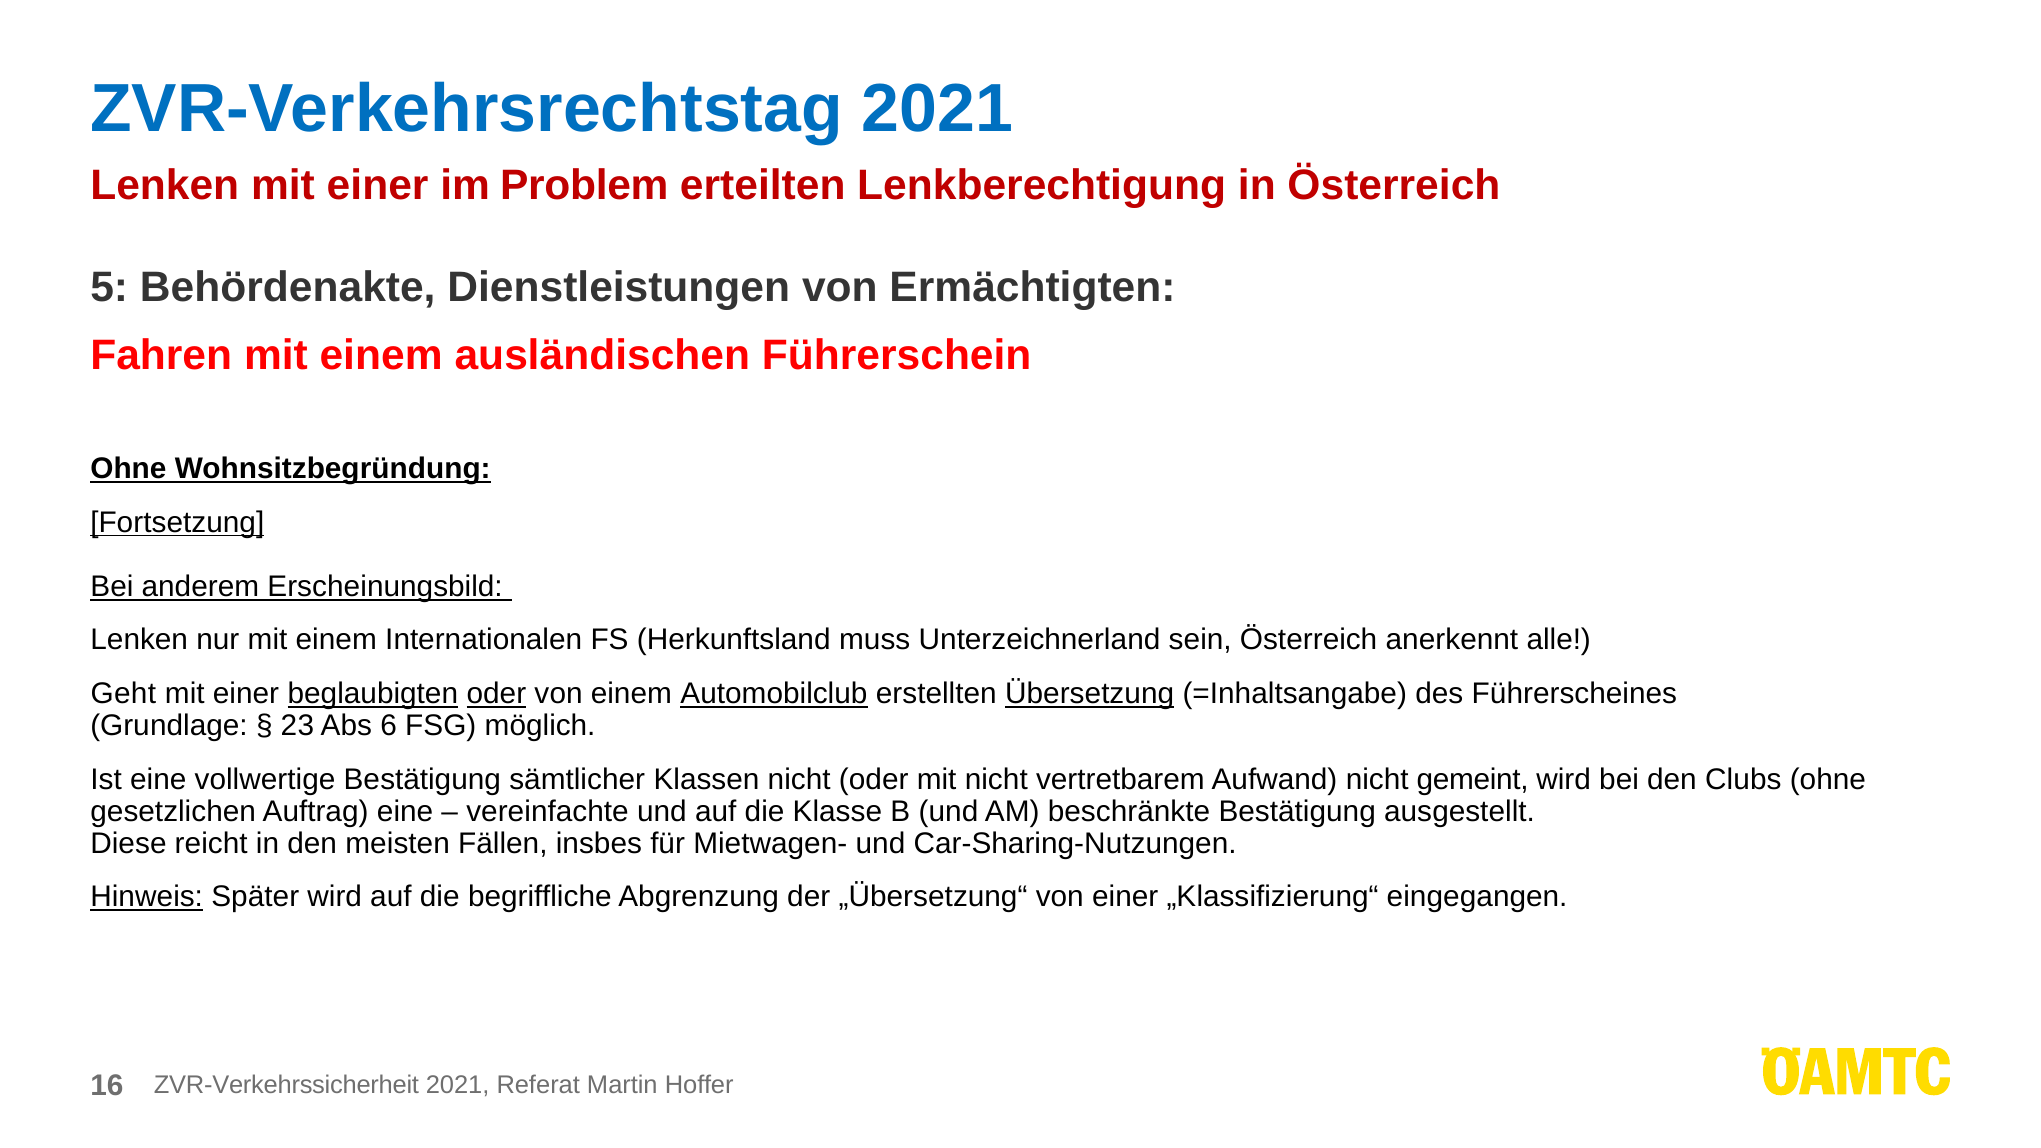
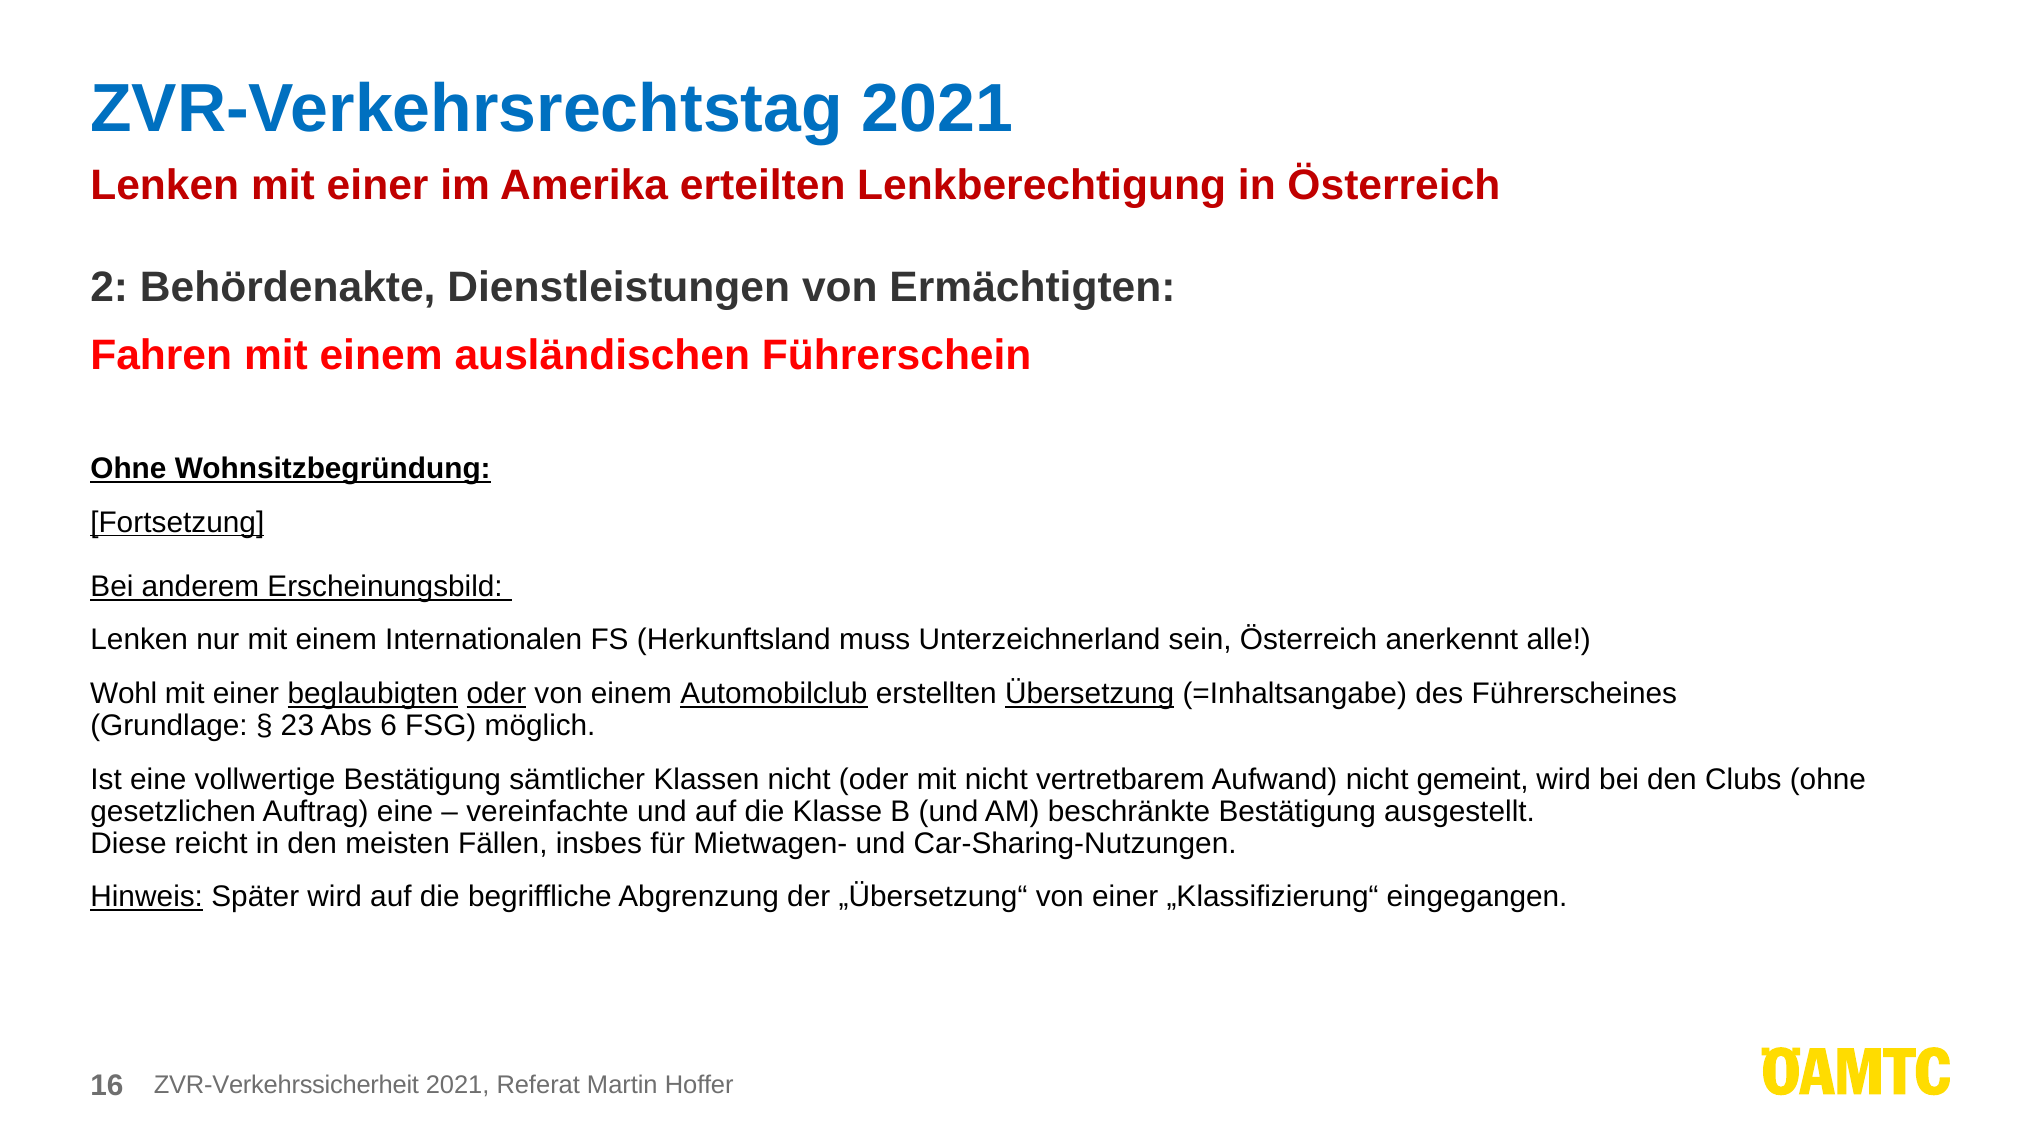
Problem: Problem -> Amerika
5: 5 -> 2
Geht: Geht -> Wohl
